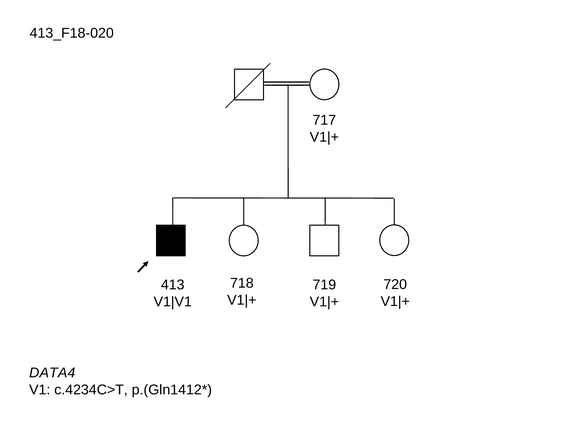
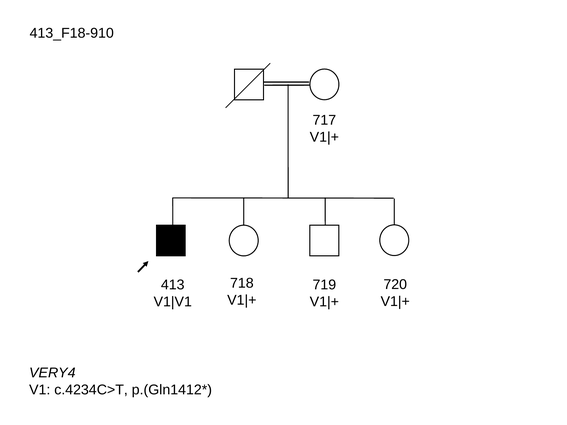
413_F18-020: 413_F18-020 -> 413_F18-910
DATA4: DATA4 -> VERY4
